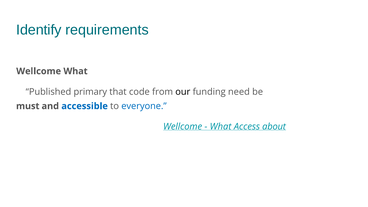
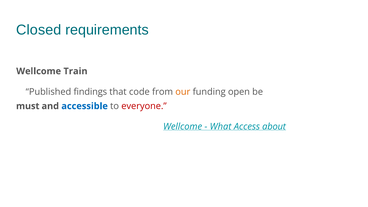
Identify: Identify -> Closed
Wellcome What: What -> Train
primary: primary -> findings
our colour: black -> orange
need: need -> open
everyone colour: blue -> red
